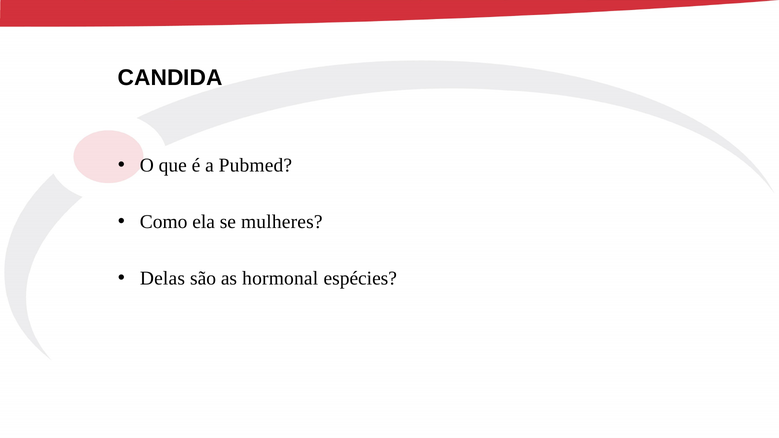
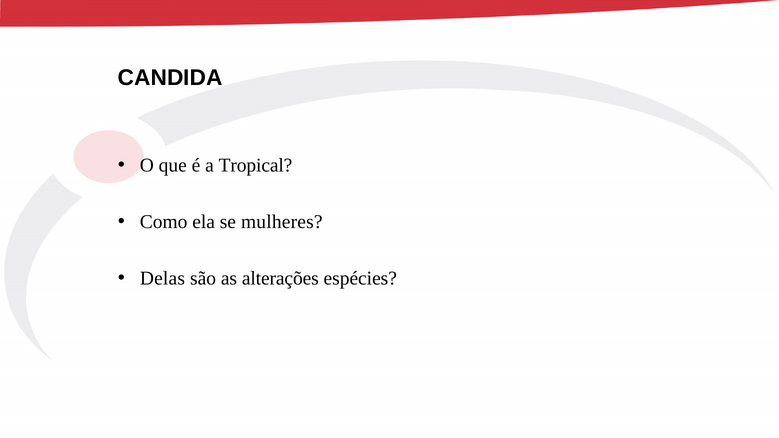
Pubmed: Pubmed -> Tropical
hormonal: hormonal -> alterações
